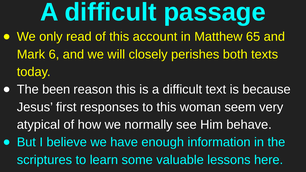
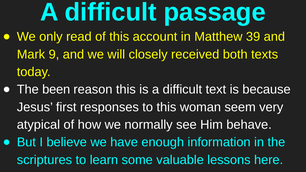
65: 65 -> 39
6: 6 -> 9
perishes: perishes -> received
